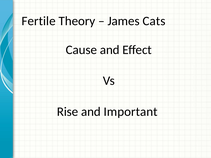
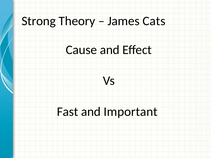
Fertile: Fertile -> Strong
Rise: Rise -> Fast
